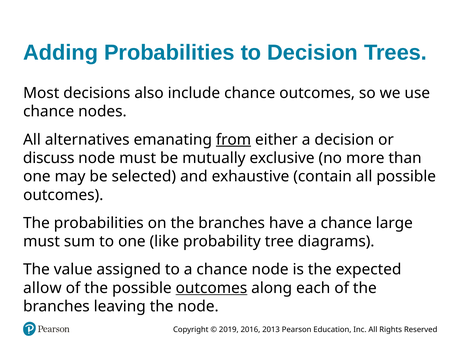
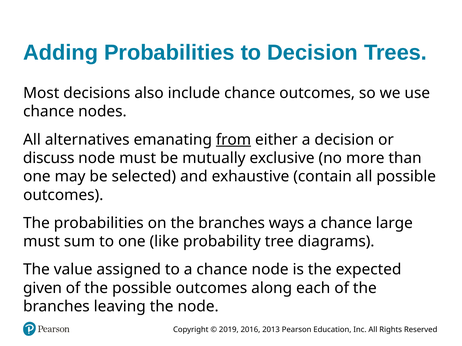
have: have -> ways
allow: allow -> given
outcomes at (211, 288) underline: present -> none
